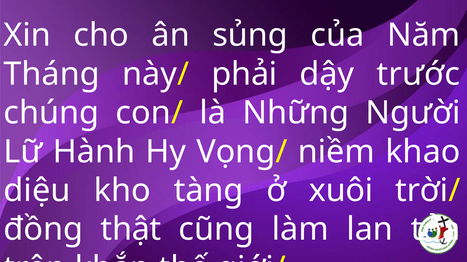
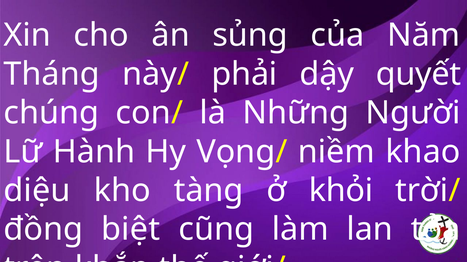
trước: trước -> quyết
xuôi: xuôi -> khỏi
thật: thật -> biệt
